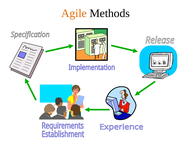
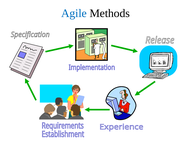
Agile colour: orange -> blue
